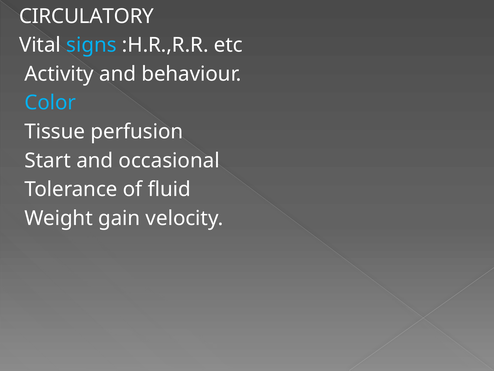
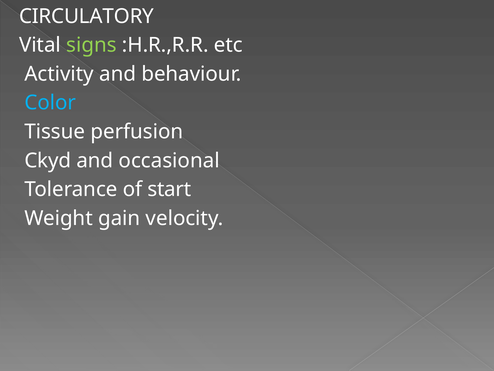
signs colour: light blue -> light green
Start: Start -> Ckyd
fluid: fluid -> start
